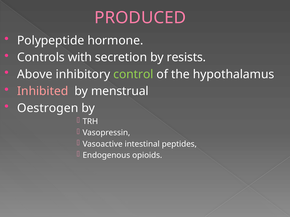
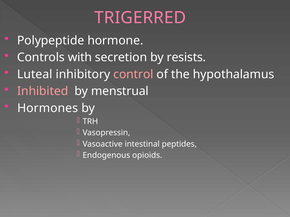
PRODUCED: PRODUCED -> TRIGERRED
Above: Above -> Luteal
control colour: light green -> pink
Oestrogen: Oestrogen -> Hormones
